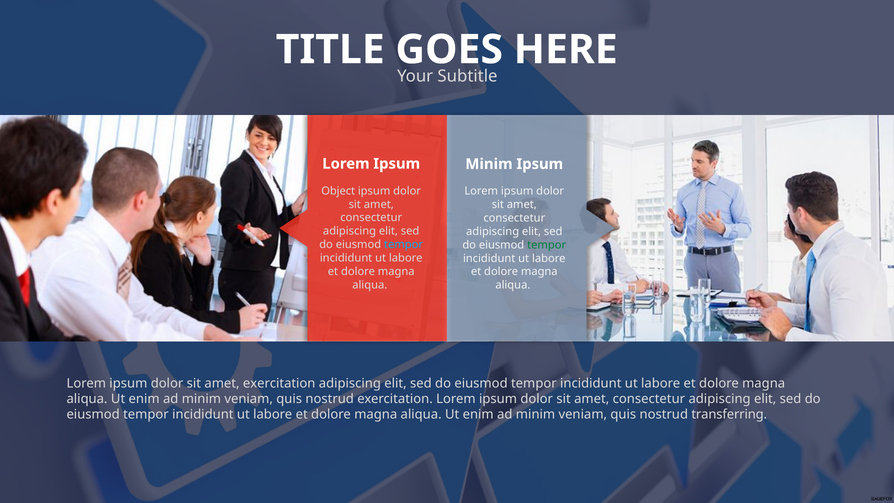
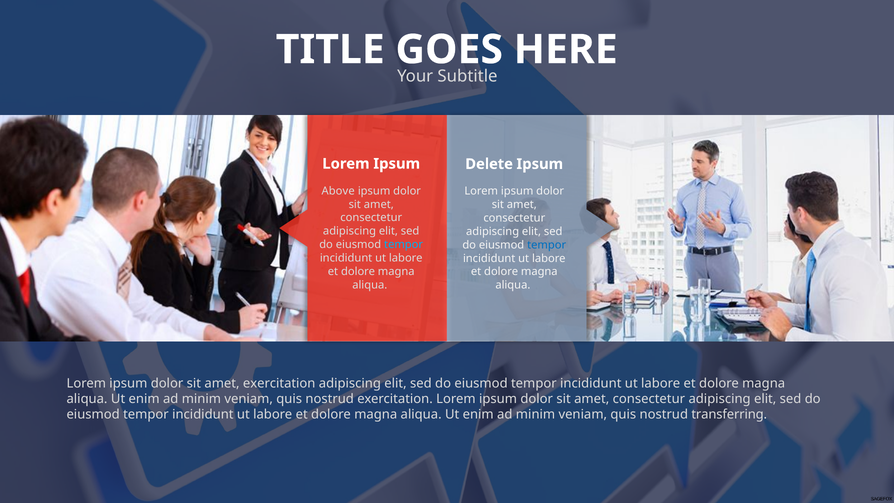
Minim at (489, 164): Minim -> Delete
Object: Object -> Above
tempor at (547, 245) colour: green -> blue
